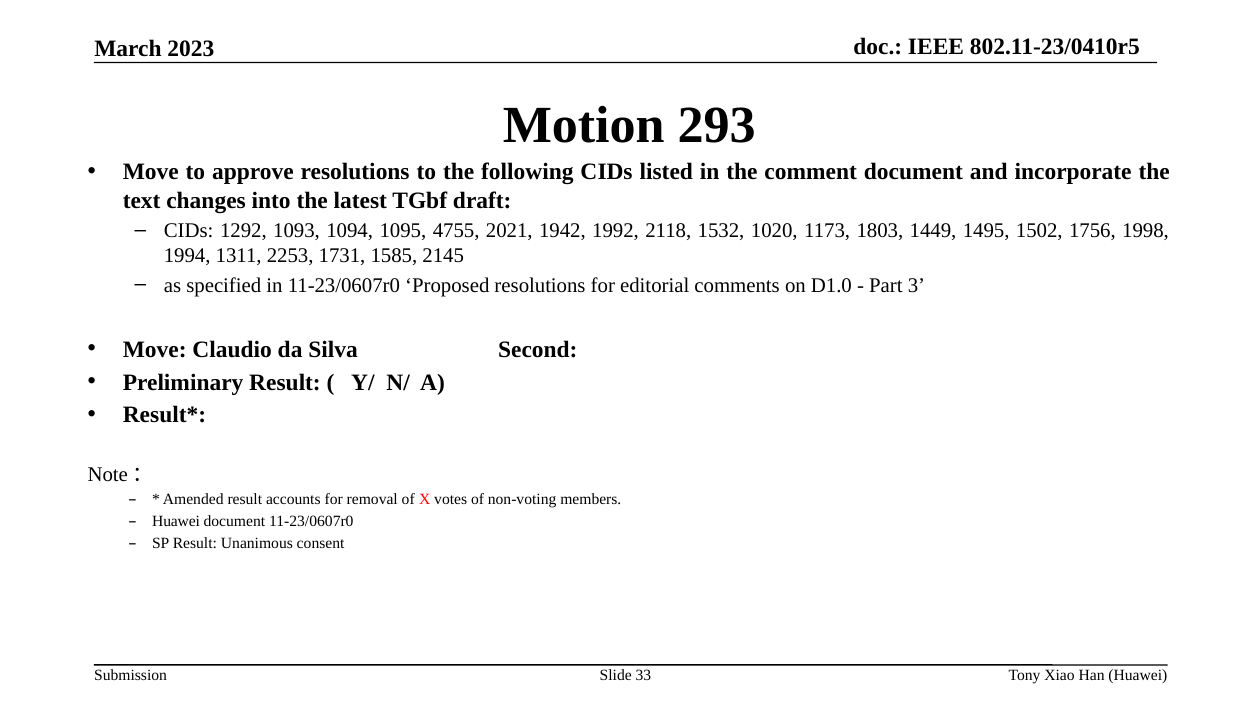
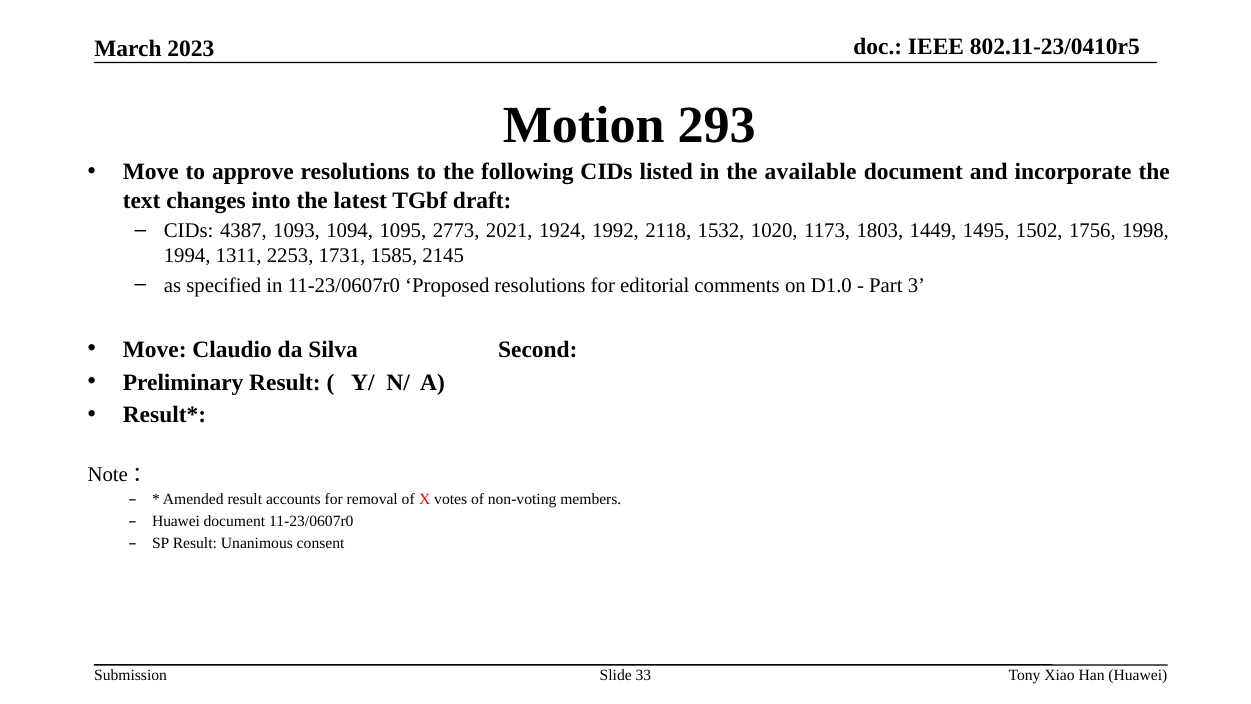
comment: comment -> available
1292: 1292 -> 4387
4755: 4755 -> 2773
1942: 1942 -> 1924
